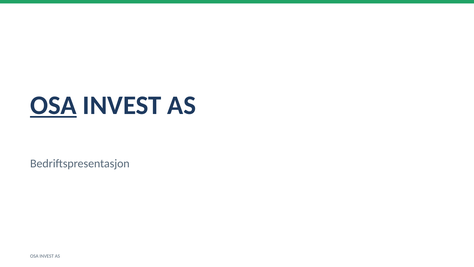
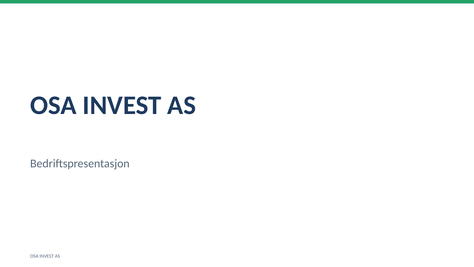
OSA at (53, 105) underline: present -> none
